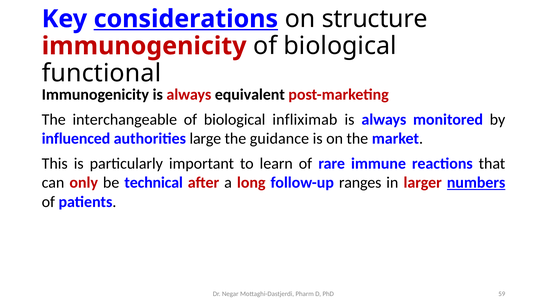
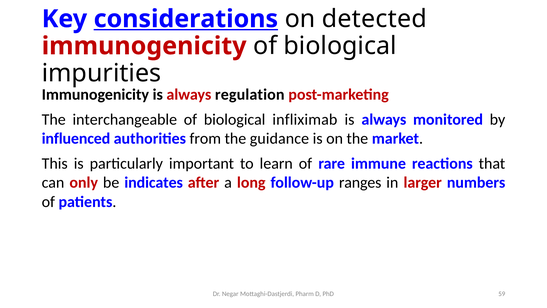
structure: structure -> detected
functional: functional -> impurities
equivalent: equivalent -> regulation
large: large -> from
technical: technical -> indicates
numbers underline: present -> none
